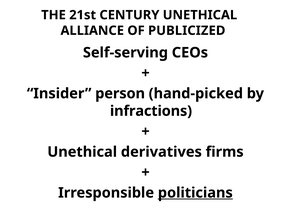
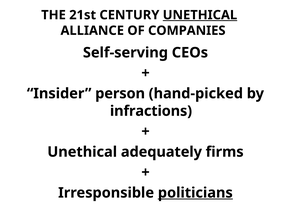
UNETHICAL at (200, 15) underline: none -> present
PUBLICIZED: PUBLICIZED -> COMPANIES
derivatives: derivatives -> adequately
